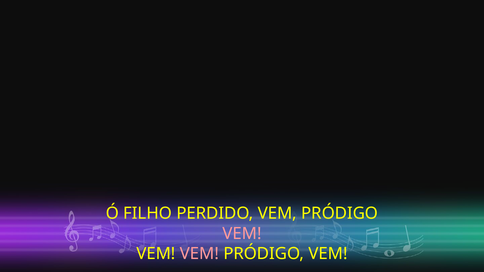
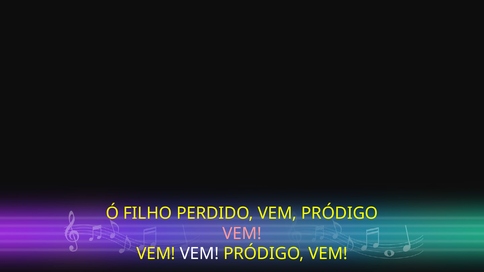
VEM at (199, 254) colour: pink -> white
